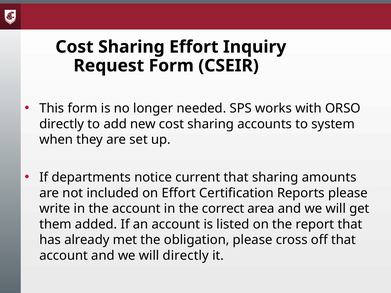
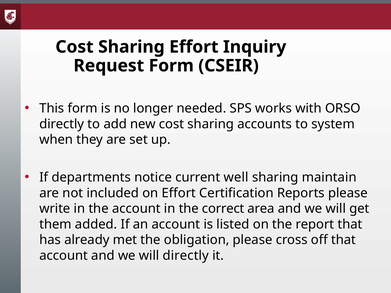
current that: that -> well
amounts: amounts -> maintain
